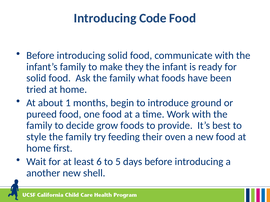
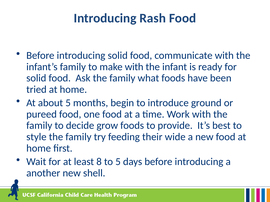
Code: Code -> Rash
make they: they -> with
about 1: 1 -> 5
oven: oven -> wide
6: 6 -> 8
